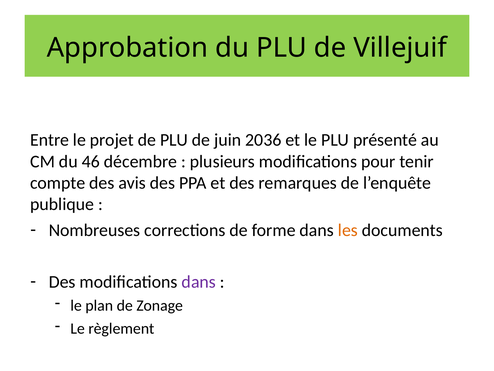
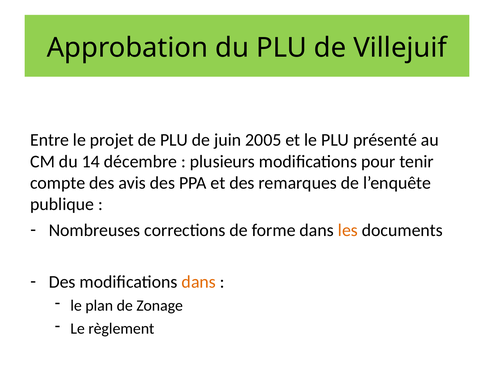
2036: 2036 -> 2005
46: 46 -> 14
dans at (199, 281) colour: purple -> orange
